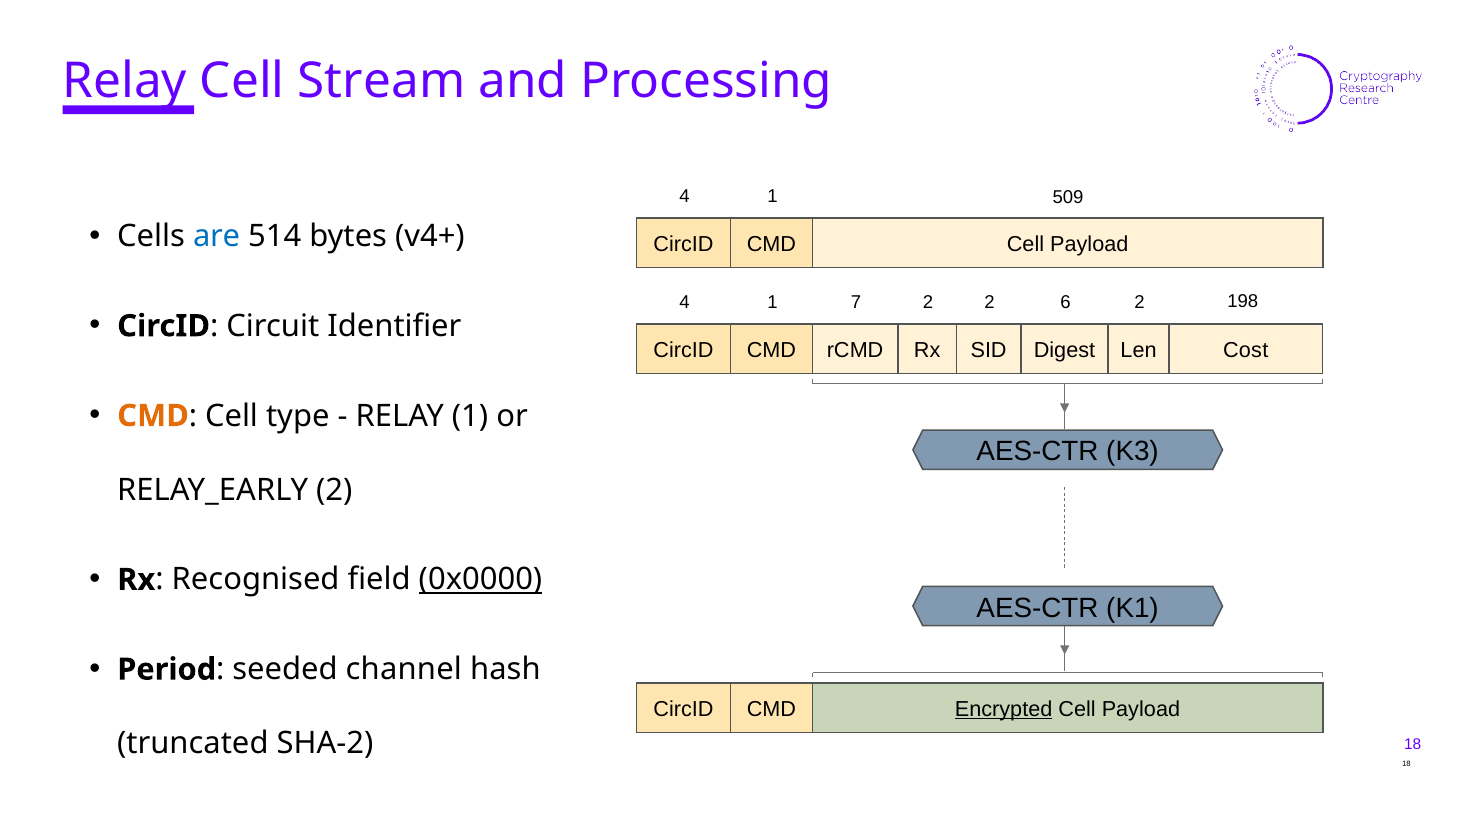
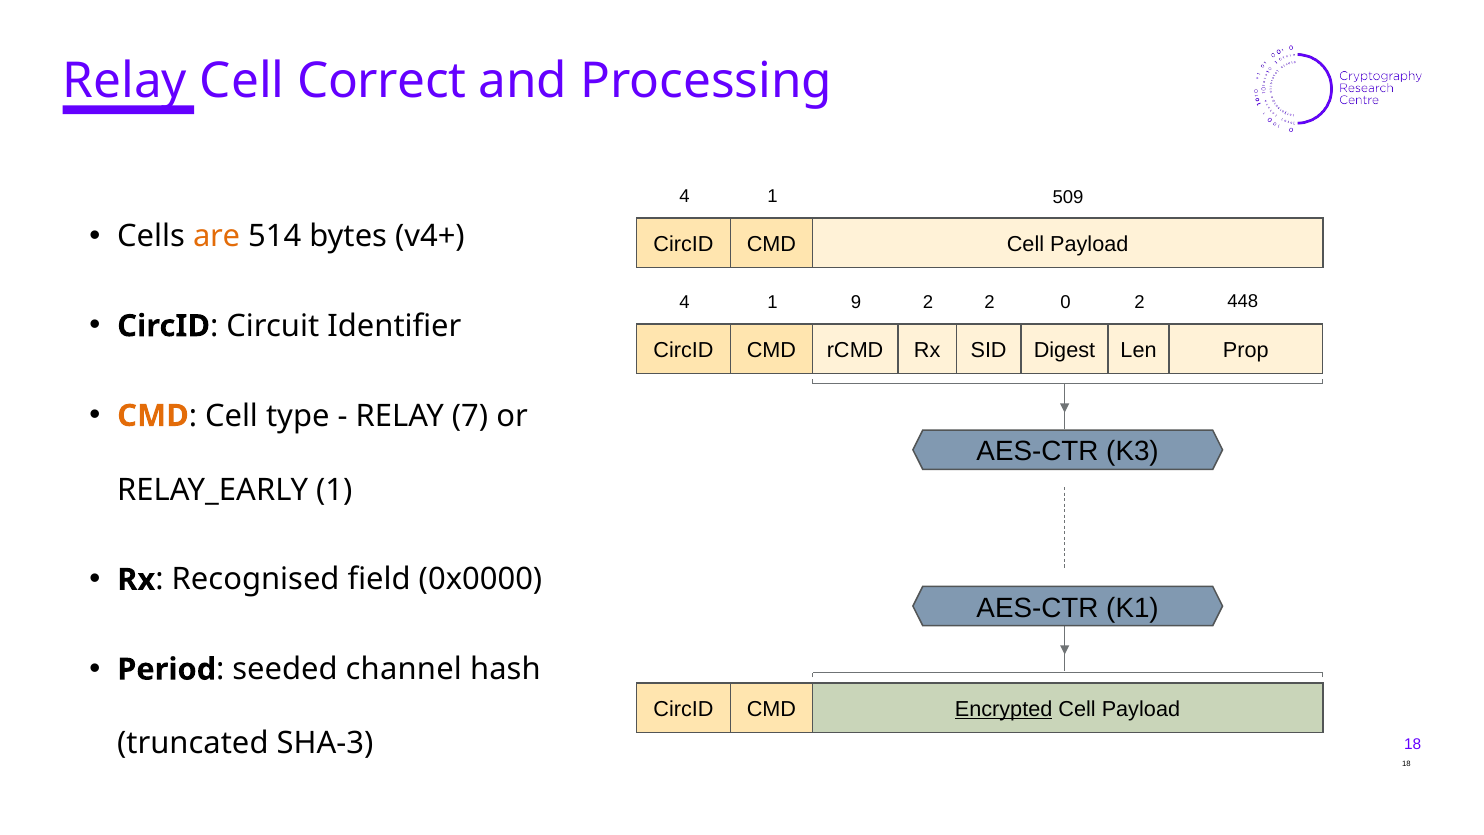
Stream: Stream -> Correct
are colour: blue -> orange
7: 7 -> 9
6: 6 -> 0
198: 198 -> 448
Cost: Cost -> Prop
RELAY 1: 1 -> 7
RELAY_EARLY 2: 2 -> 1
0x0000 underline: present -> none
SHA-2: SHA-2 -> SHA-3
